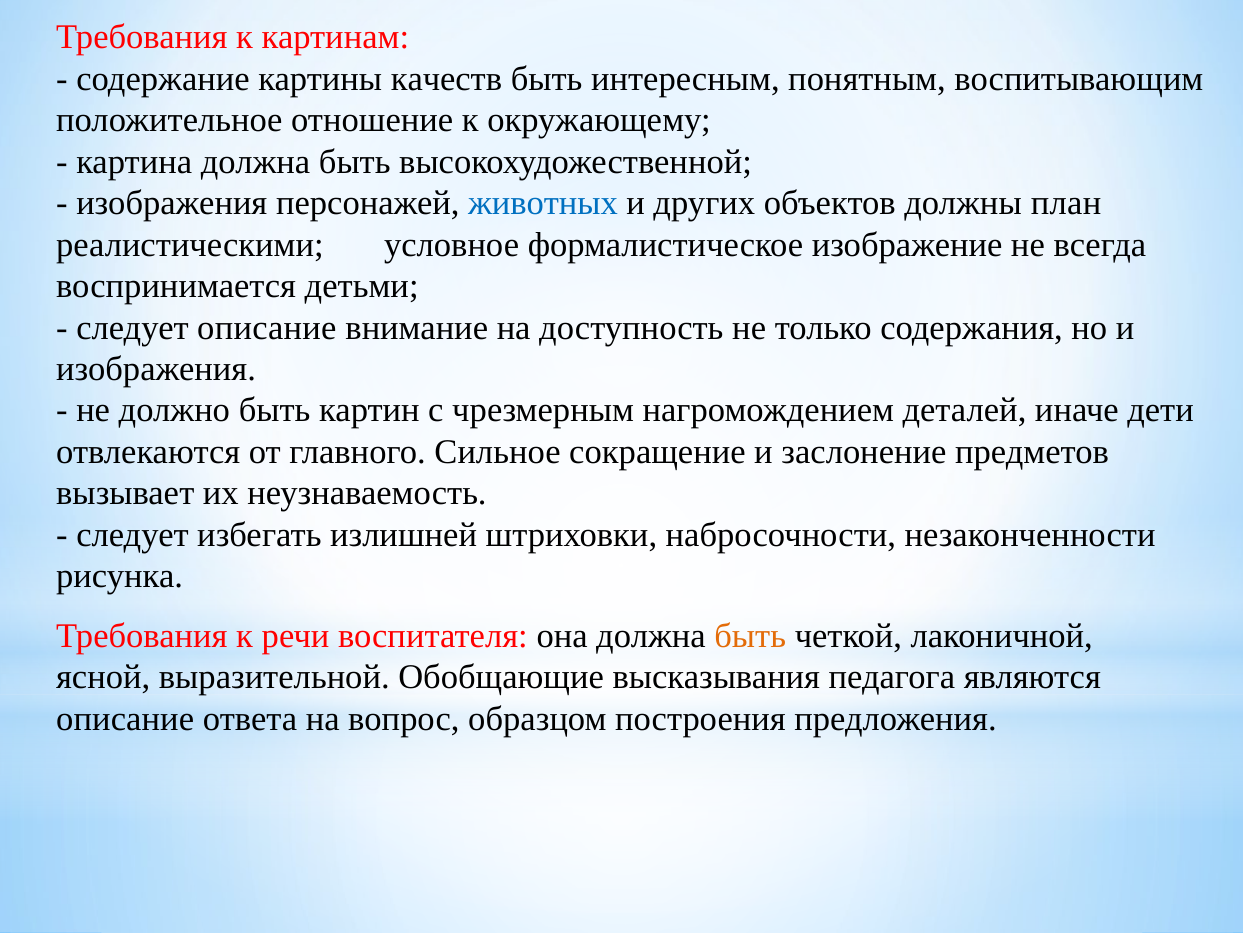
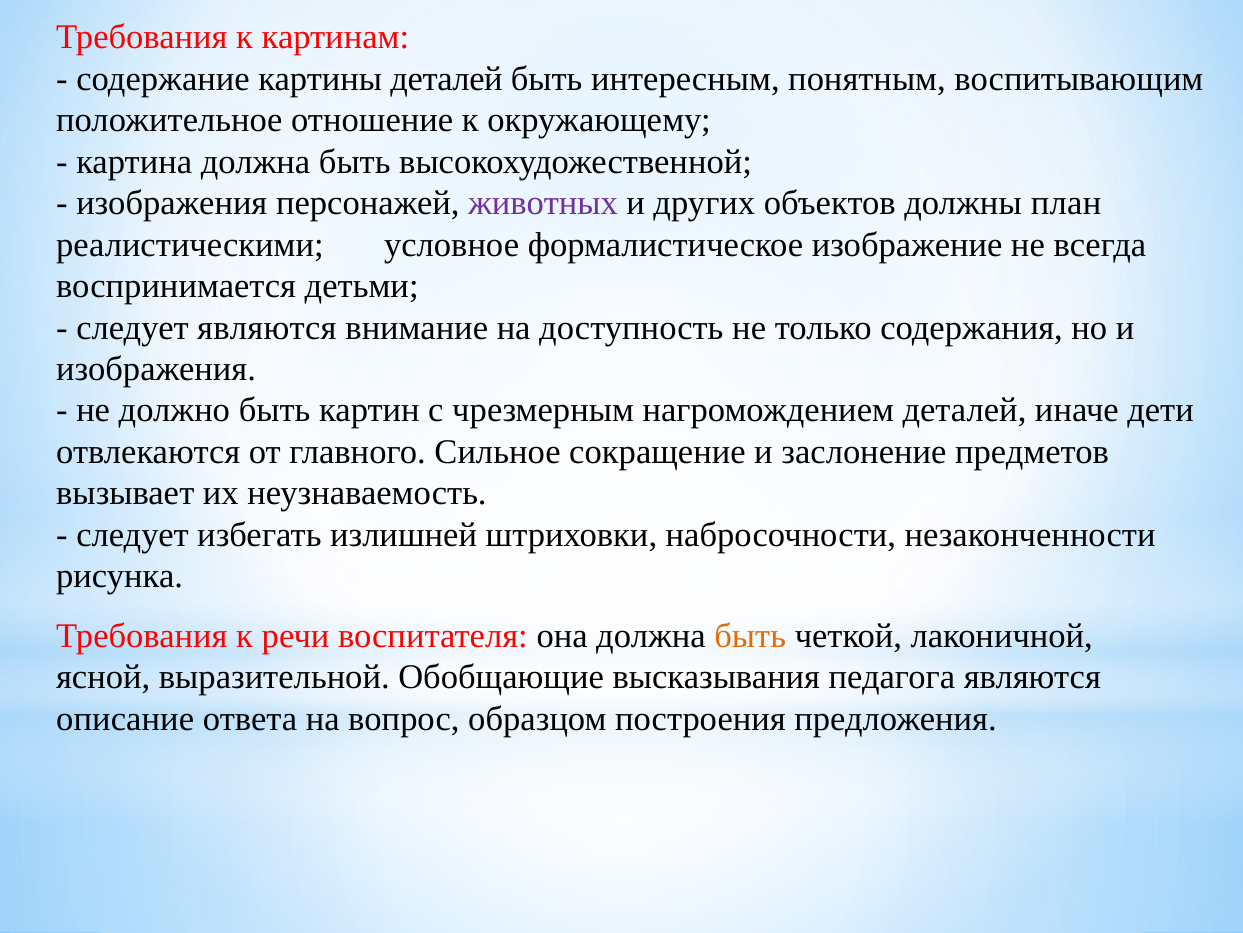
картины качеств: качеств -> деталей
животных colour: blue -> purple
следует описание: описание -> являются
